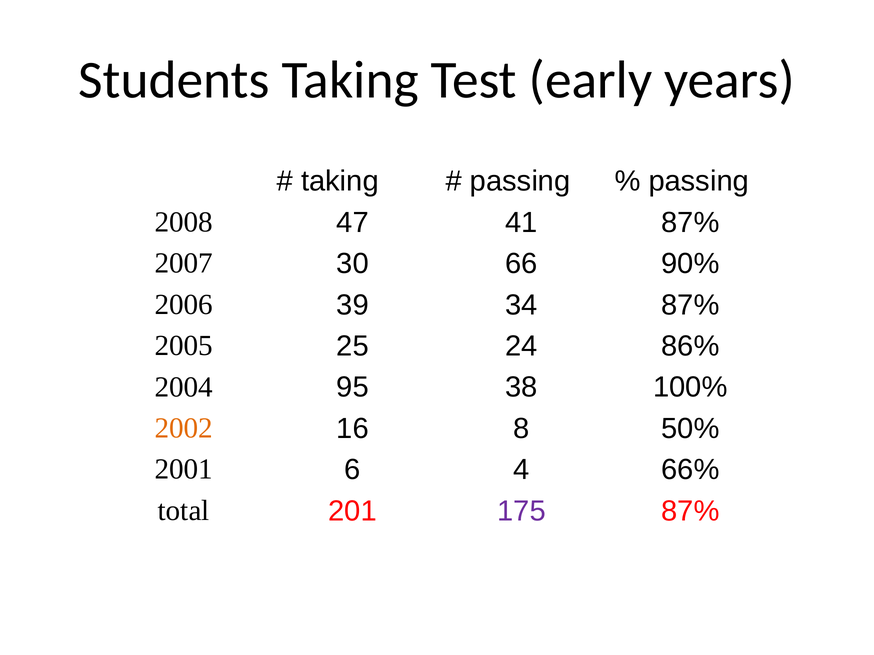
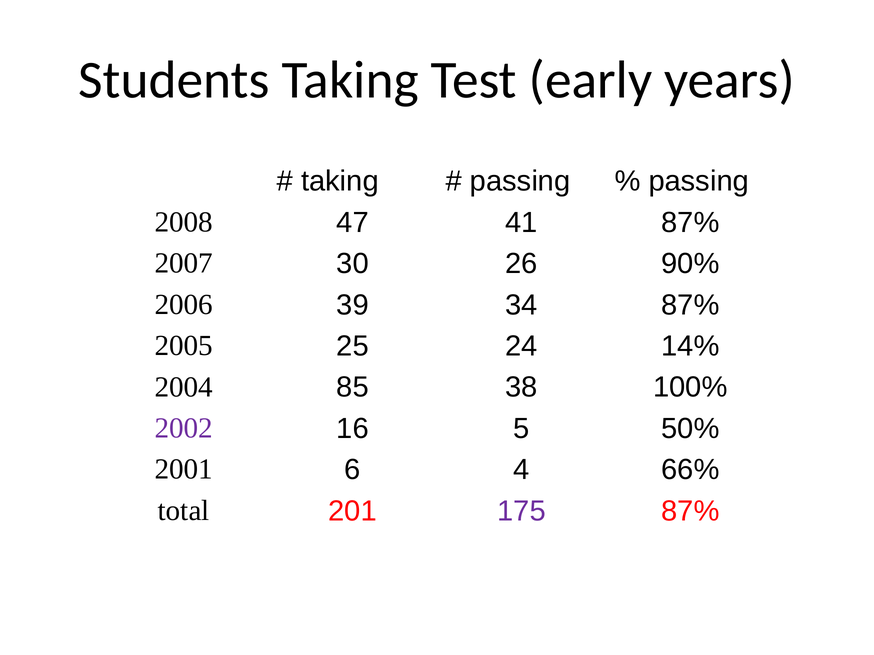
66: 66 -> 26
86%: 86% -> 14%
95: 95 -> 85
2002 colour: orange -> purple
8: 8 -> 5
